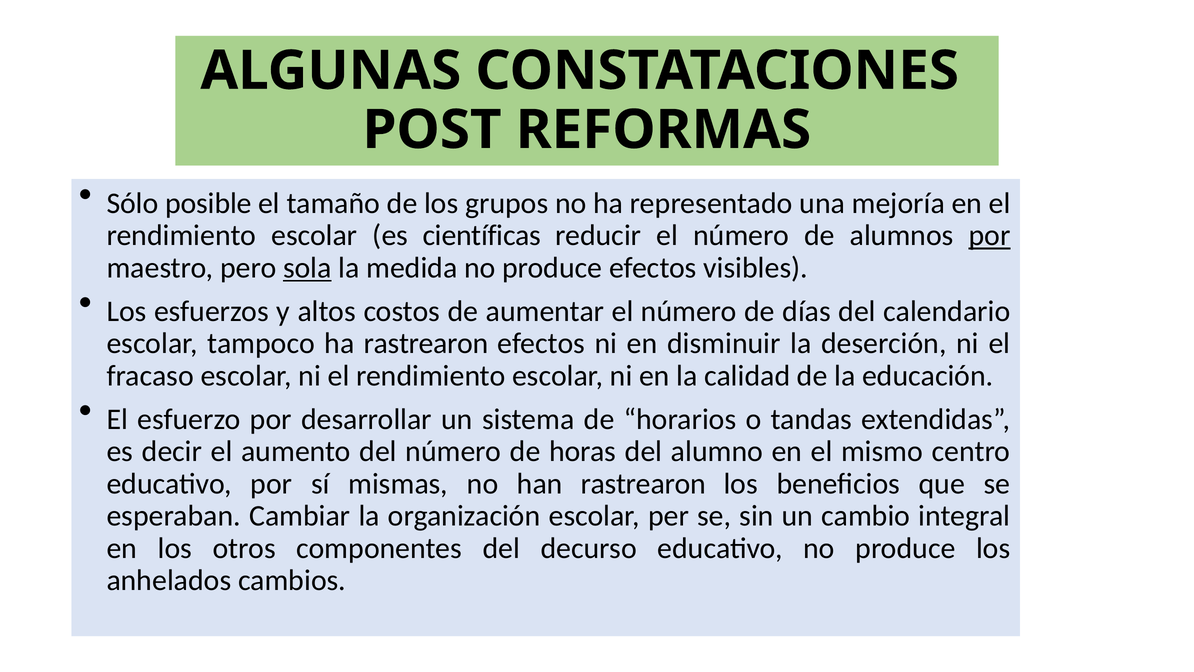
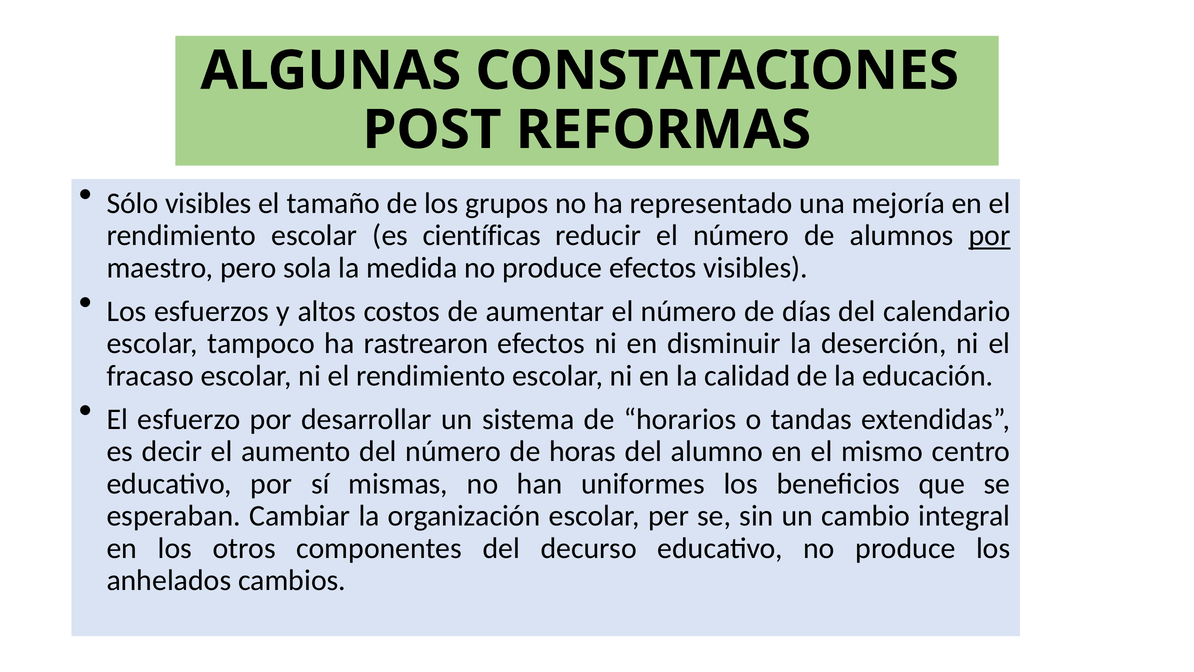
Sólo posible: posible -> visibles
sola underline: present -> none
han rastrearon: rastrearon -> uniformes
